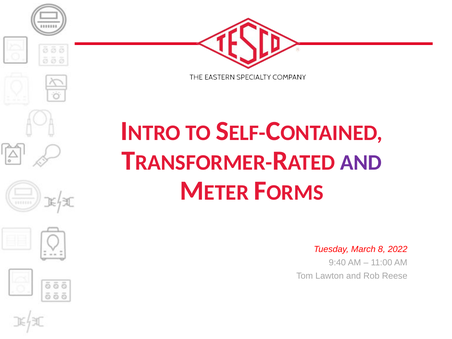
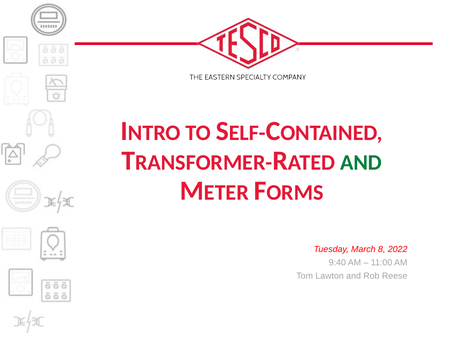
AND at (361, 163) colour: purple -> green
